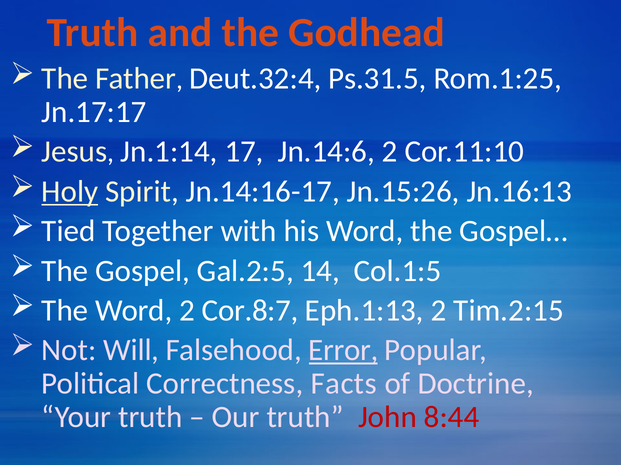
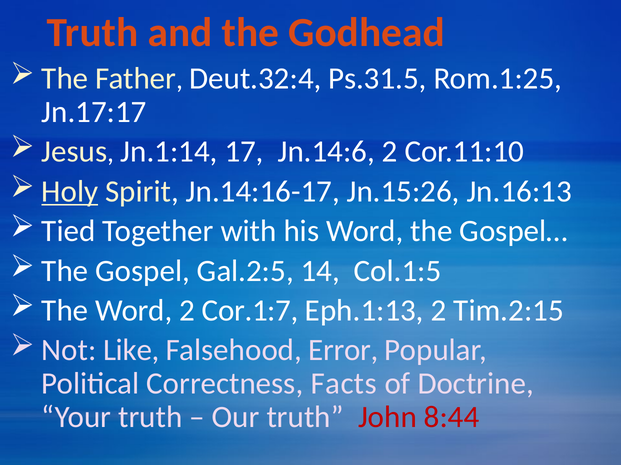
Cor.8:7: Cor.8:7 -> Cor.1:7
Will: Will -> Like
Error underline: present -> none
